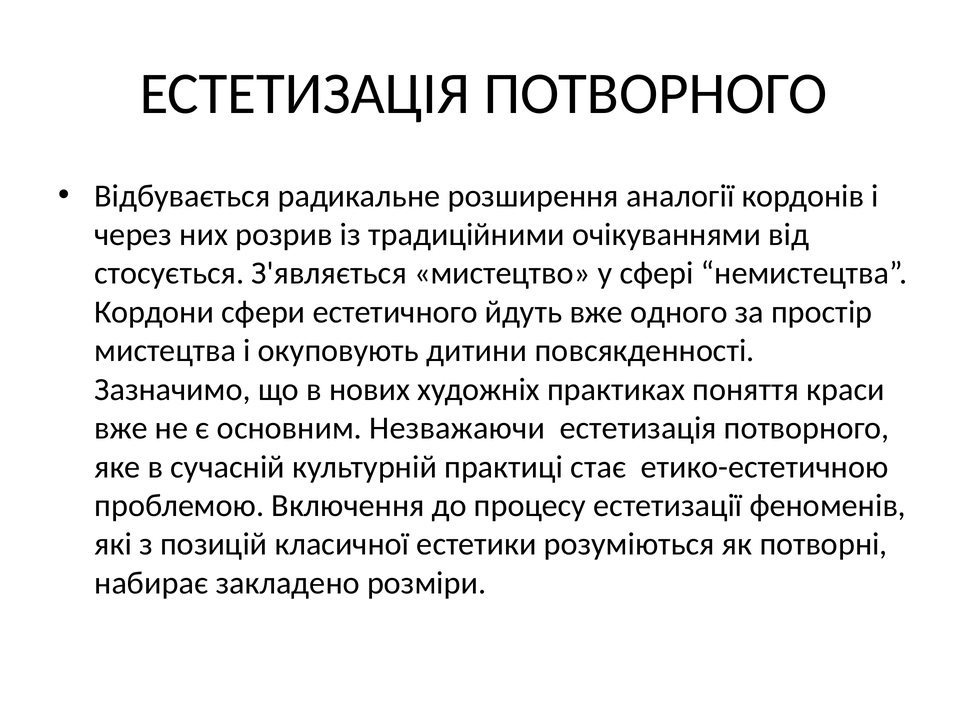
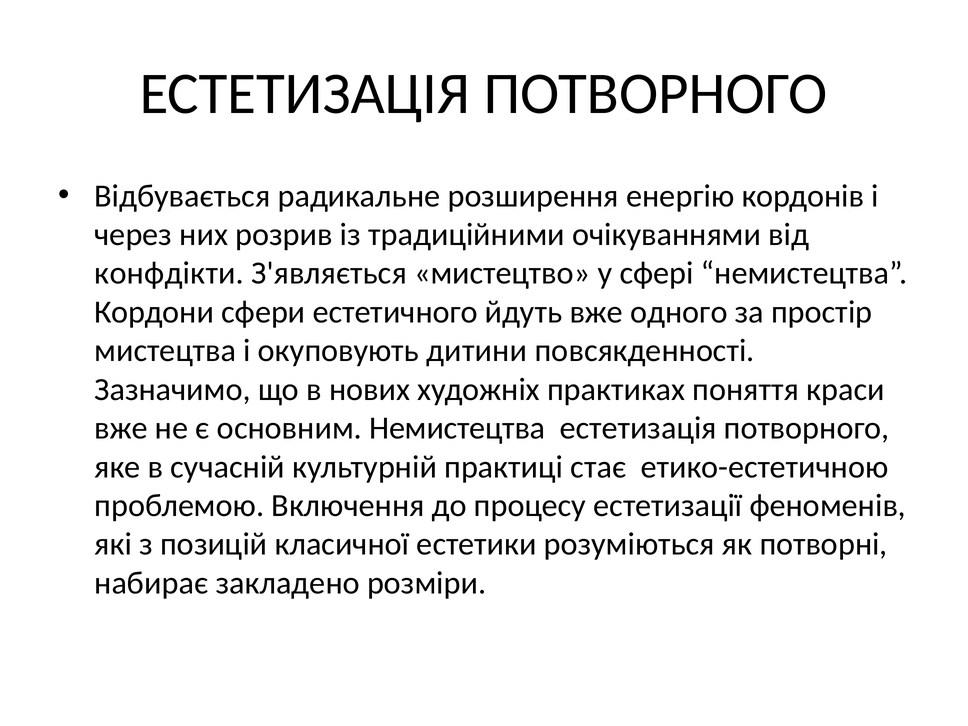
аналогії: аналогії -> енергію
стосується: стосується -> конфдікти
основним Незважаючи: Незважаючи -> Немистецтва
